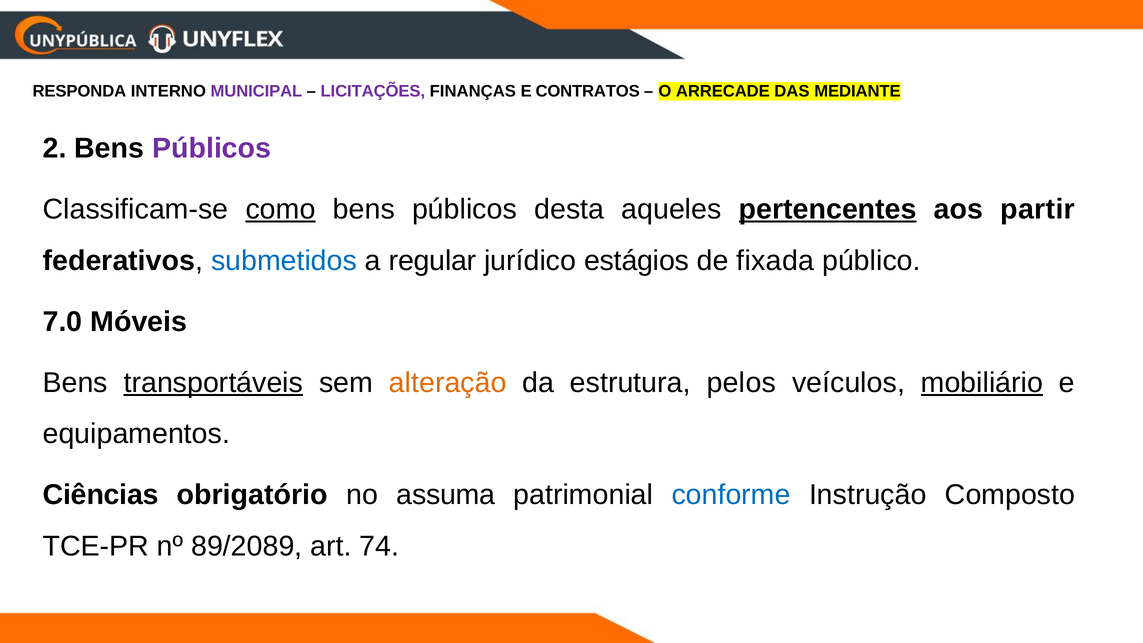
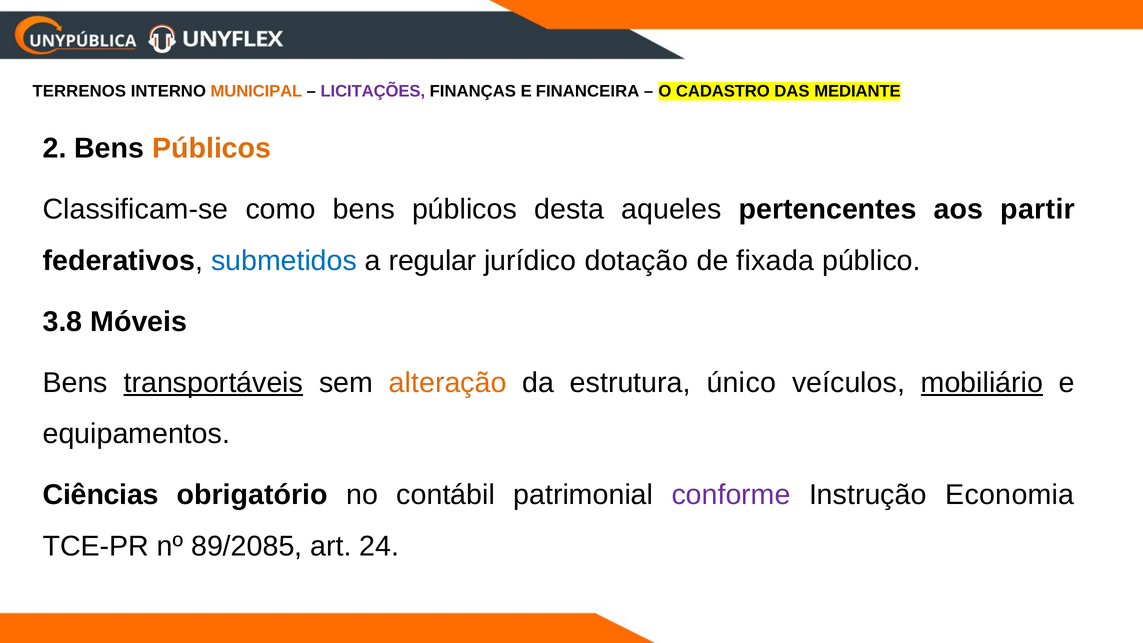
RESPONDA: RESPONDA -> TERRENOS
MUNICIPAL colour: purple -> orange
CONTRATOS: CONTRATOS -> FINANCEIRA
ARRECADE: ARRECADE -> CADASTRO
Públicos at (212, 148) colour: purple -> orange
como underline: present -> none
pertencentes underline: present -> none
estágios: estágios -> dotação
7.0: 7.0 -> 3.8
pelos: pelos -> único
assuma: assuma -> contábil
conforme colour: blue -> purple
Composto: Composto -> Economia
89/2089: 89/2089 -> 89/2085
74: 74 -> 24
